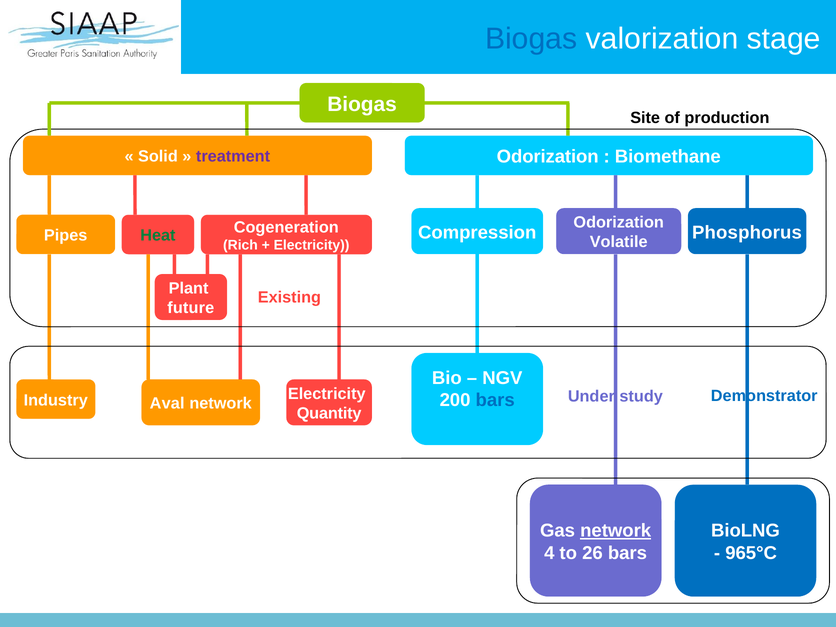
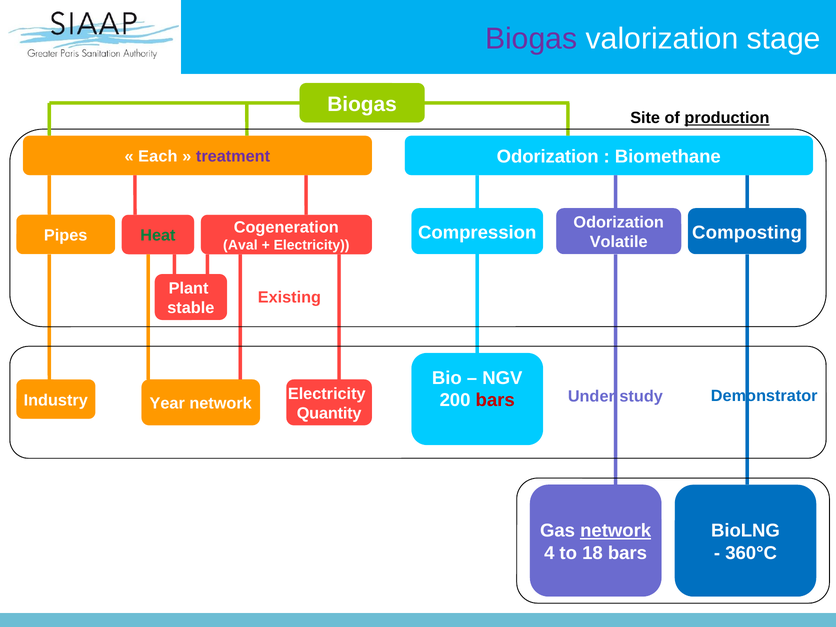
Biogas at (531, 39) colour: blue -> purple
production underline: none -> present
Solid: Solid -> Each
Phosphorus: Phosphorus -> Composting
Rich: Rich -> Aval
future: future -> stable
bars at (495, 400) colour: blue -> red
Aval: Aval -> Year
26: 26 -> 18
965°C: 965°C -> 360°C
